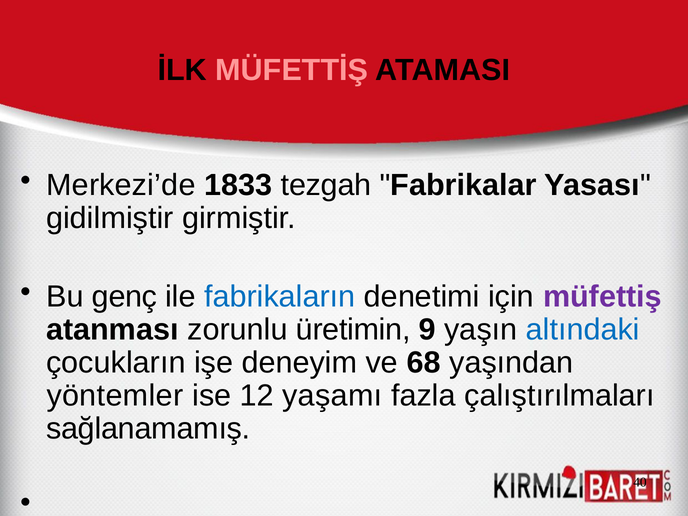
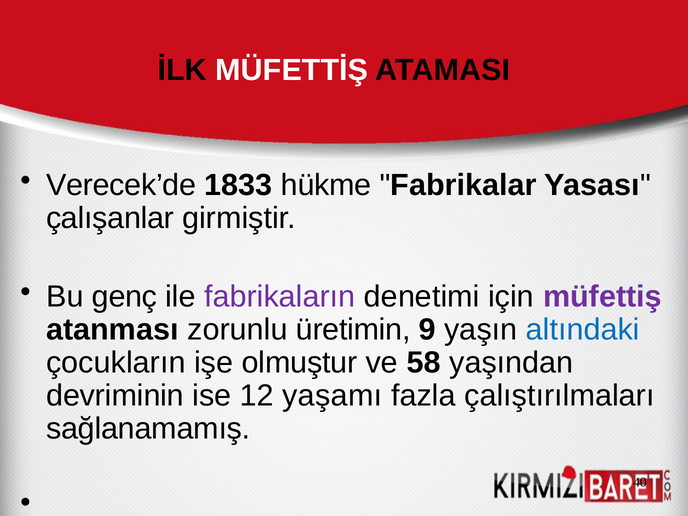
MÜFETTİŞ colour: pink -> white
Merkezi’de: Merkezi’de -> Verecek’de
tezgah: tezgah -> hükme
gidilmiştir: gidilmiştir -> çalışanlar
fabrikaların colour: blue -> purple
deneyim: deneyim -> olmuştur
68: 68 -> 58
yöntemler: yöntemler -> devriminin
